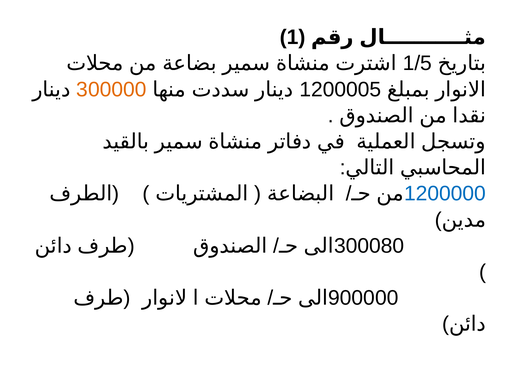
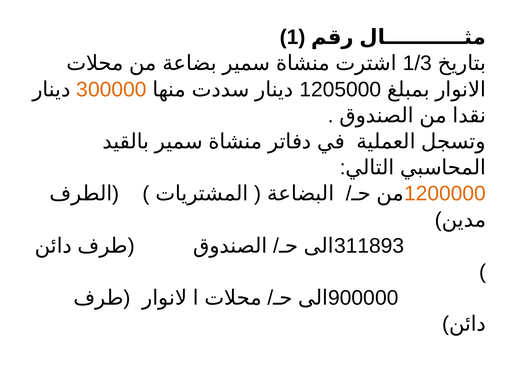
1/5: 1/5 -> 1/3
1200005: 1200005 -> 1205000
1200000 colour: blue -> orange
300080: 300080 -> 311893
